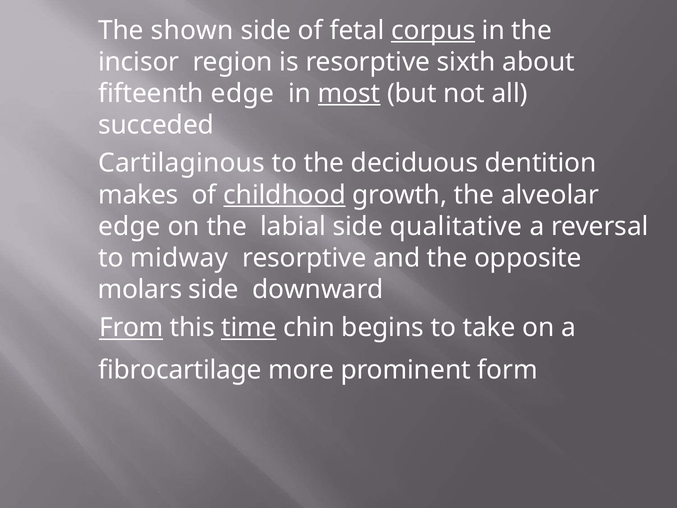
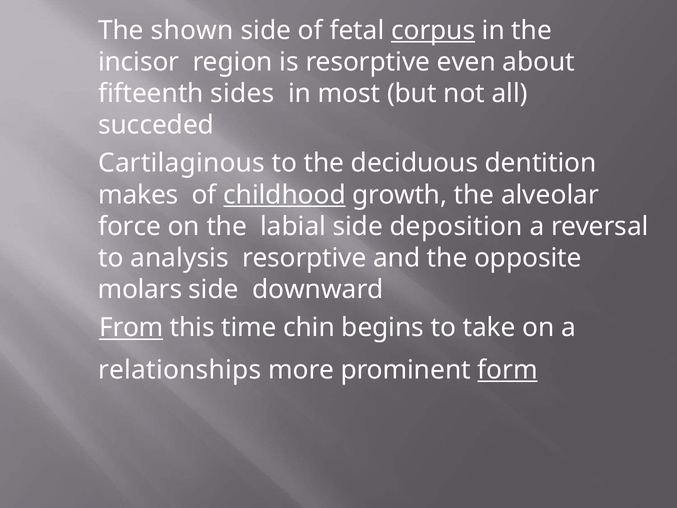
sixth: sixth -> even
fifteenth edge: edge -> sides
most underline: present -> none
edge at (129, 226): edge -> force
qualitative: qualitative -> deposition
midway: midway -> analysis
time underline: present -> none
fibrocartilage: fibrocartilage -> relationships
form underline: none -> present
